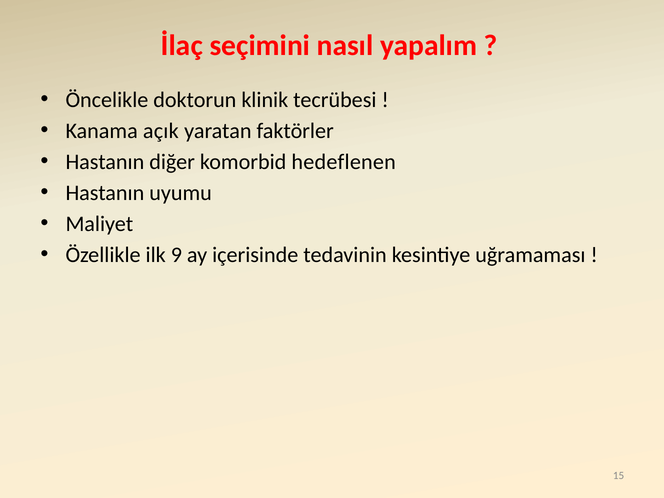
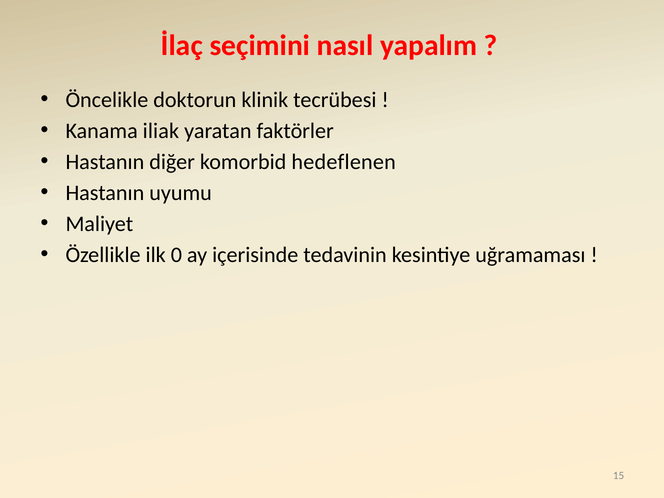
açık: açık -> iliak
9: 9 -> 0
